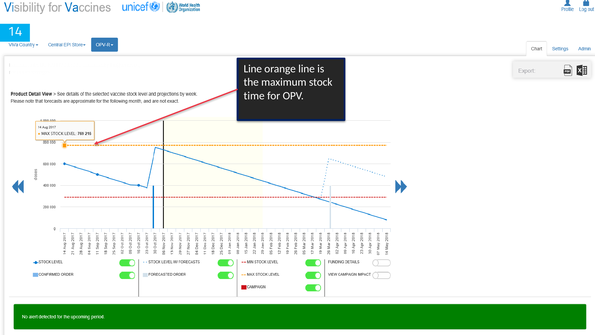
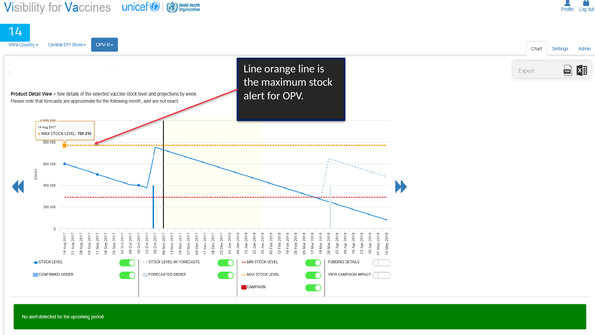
time: time -> alert
